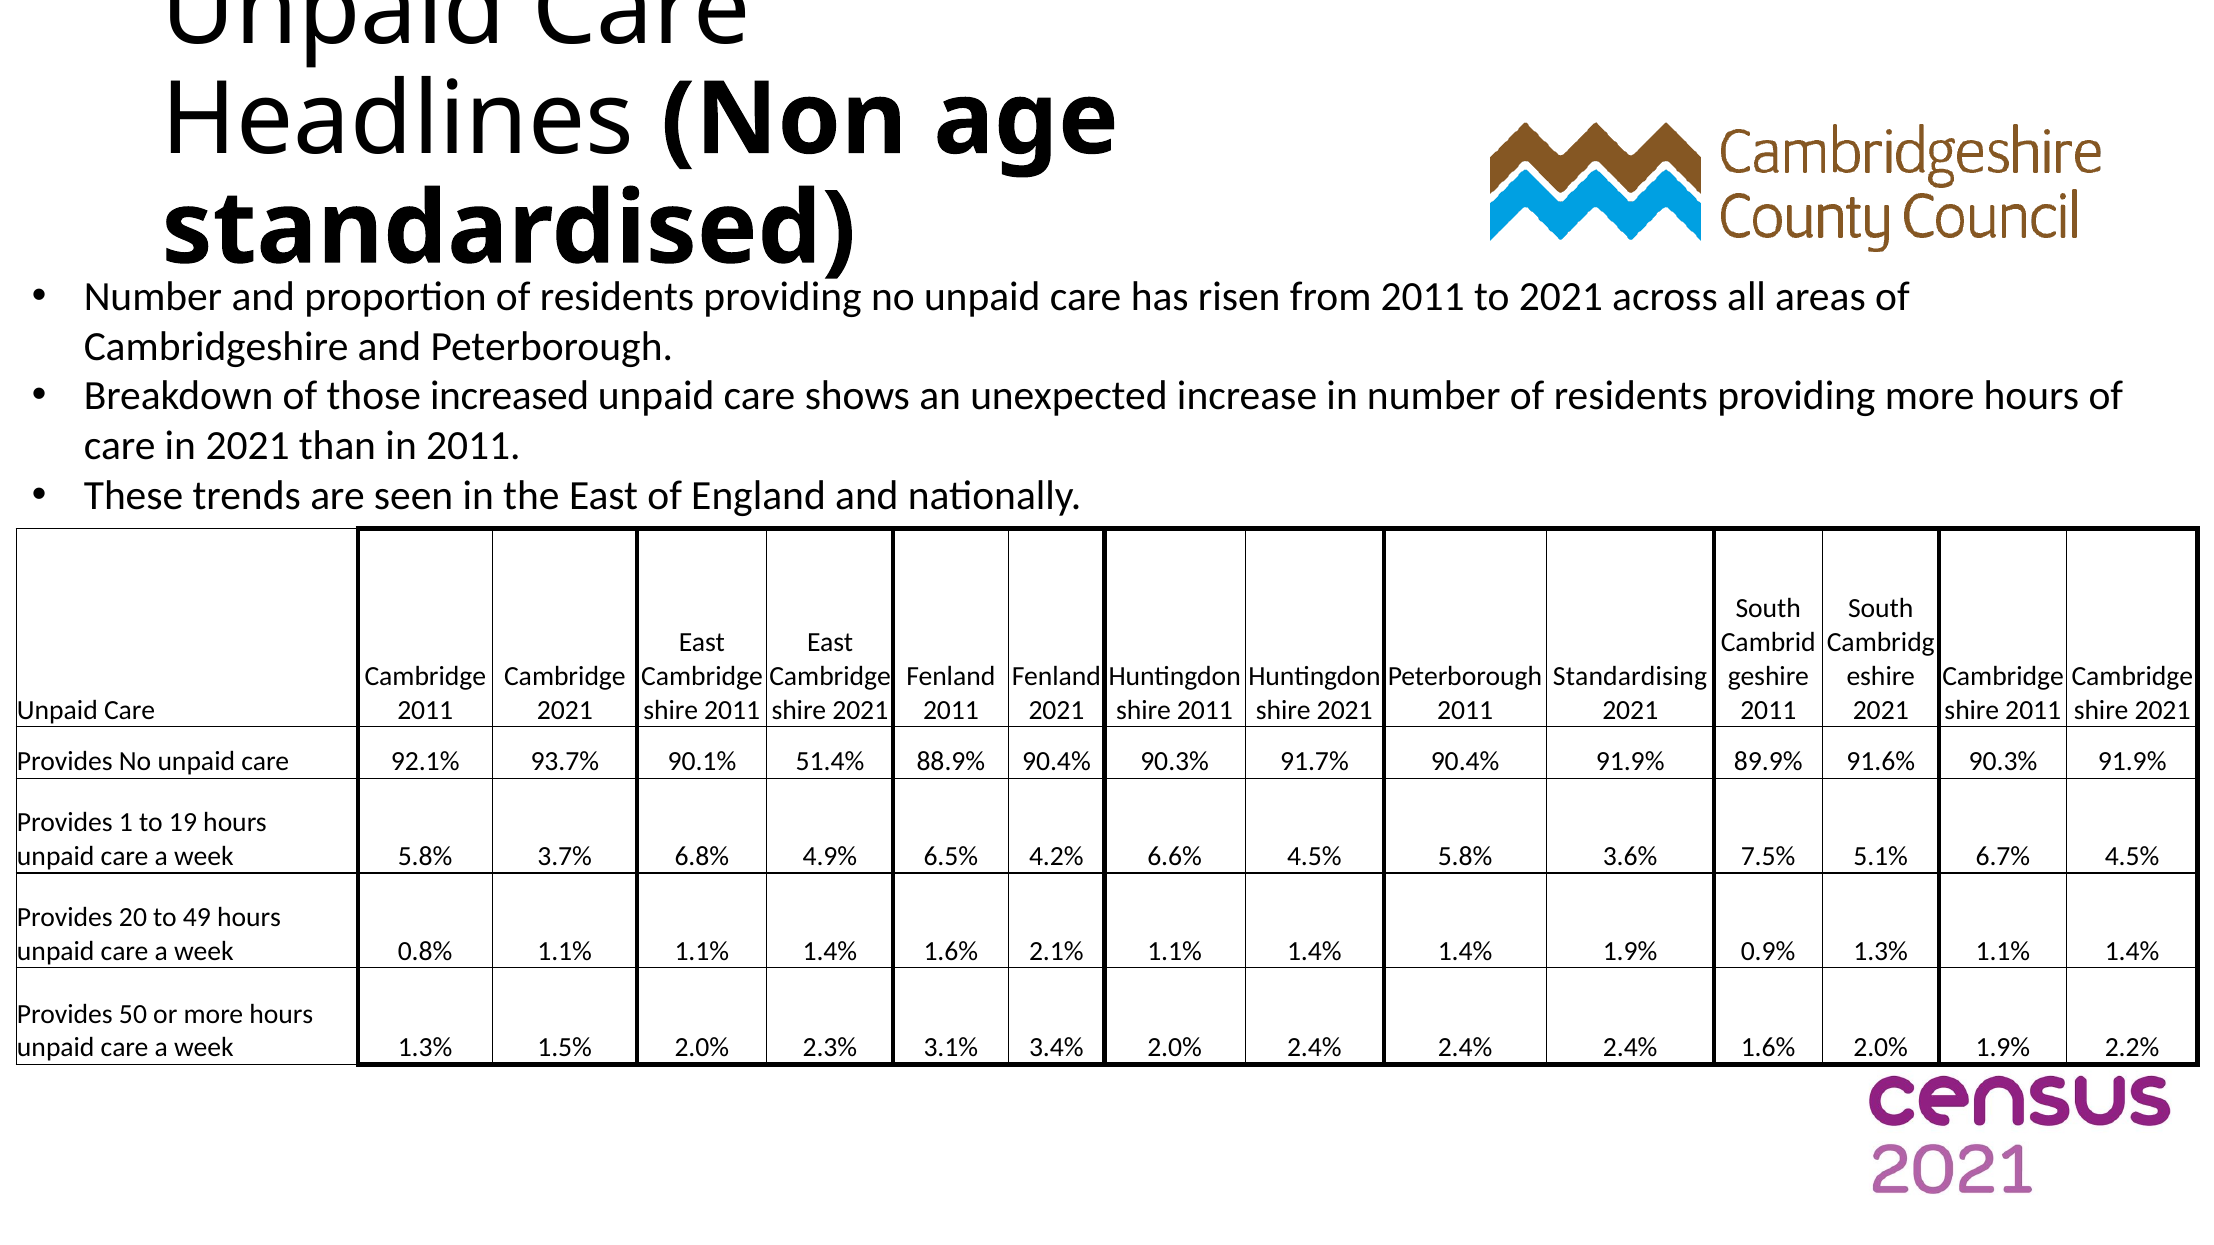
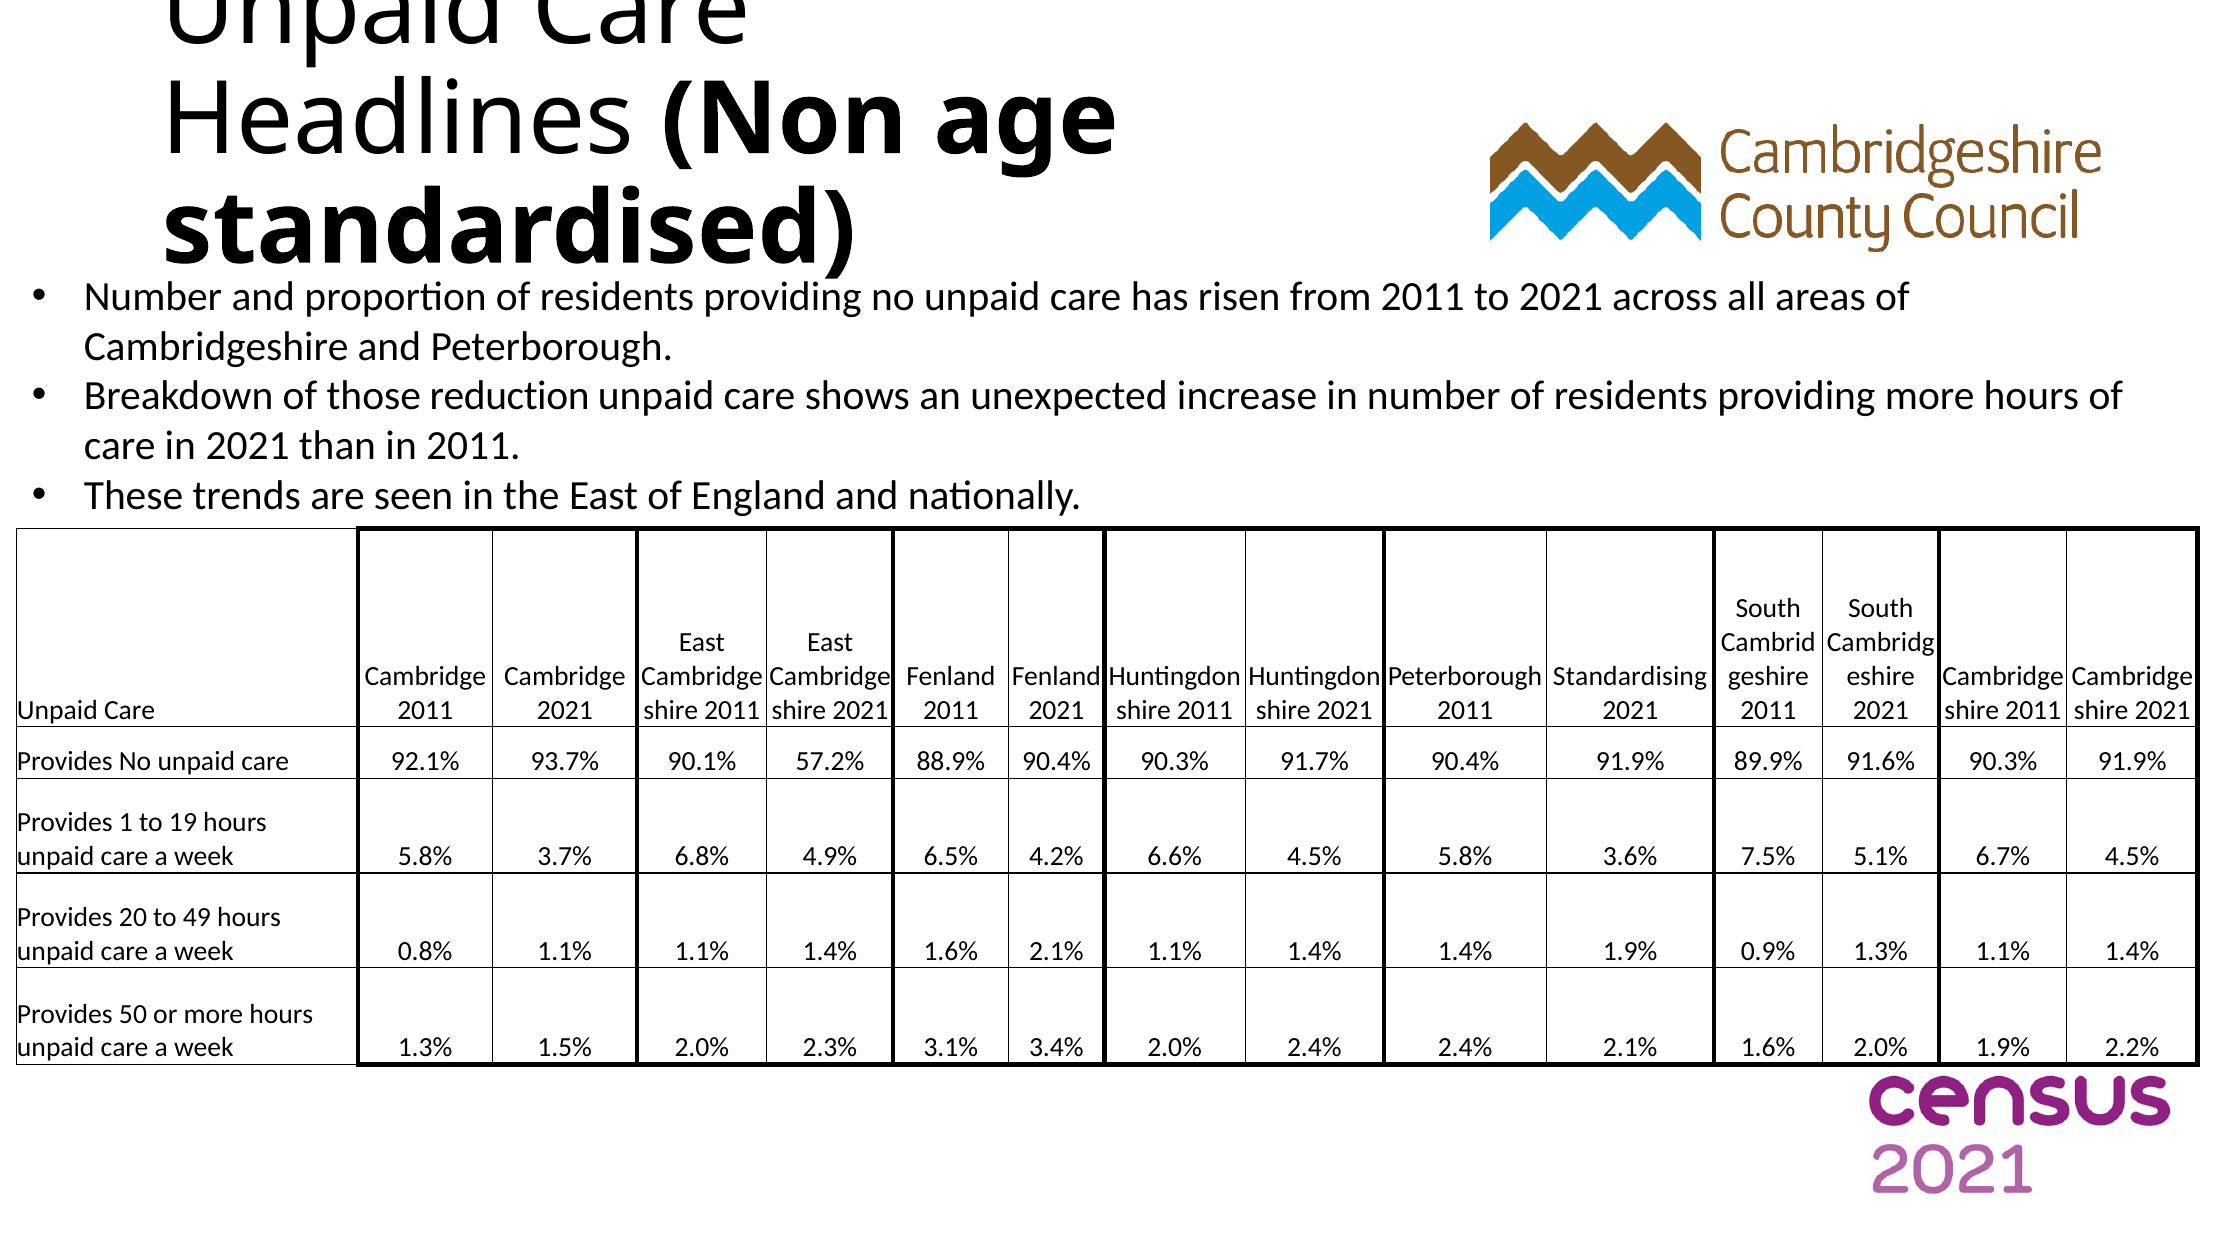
increased: increased -> reduction
51.4%: 51.4% -> 57.2%
2.4% 2.4% 2.4%: 2.4% -> 2.1%
